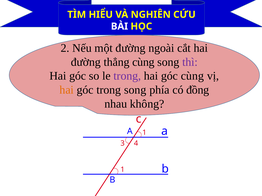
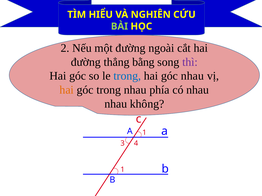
BÀI colour: white -> light green
thẳng cùng: cùng -> bằng
trong at (127, 76) colour: purple -> blue
góc cùng: cùng -> nhau
trong song: song -> nhau
có đồng: đồng -> nhau
